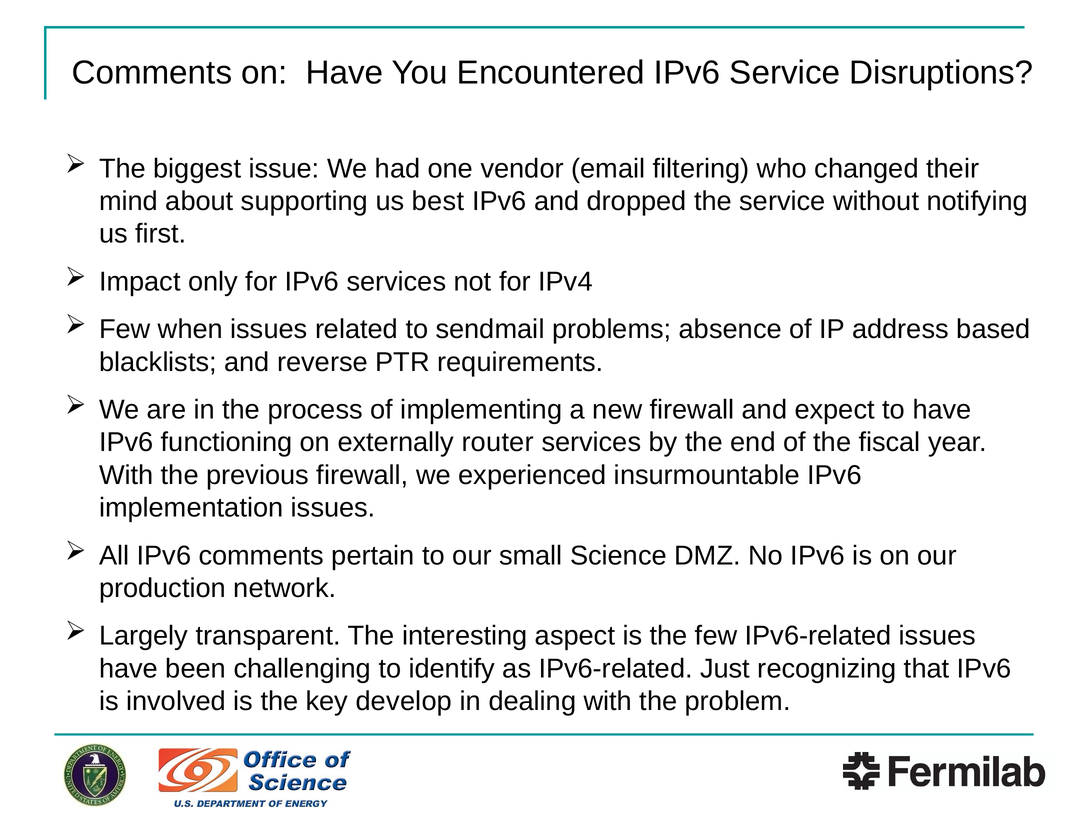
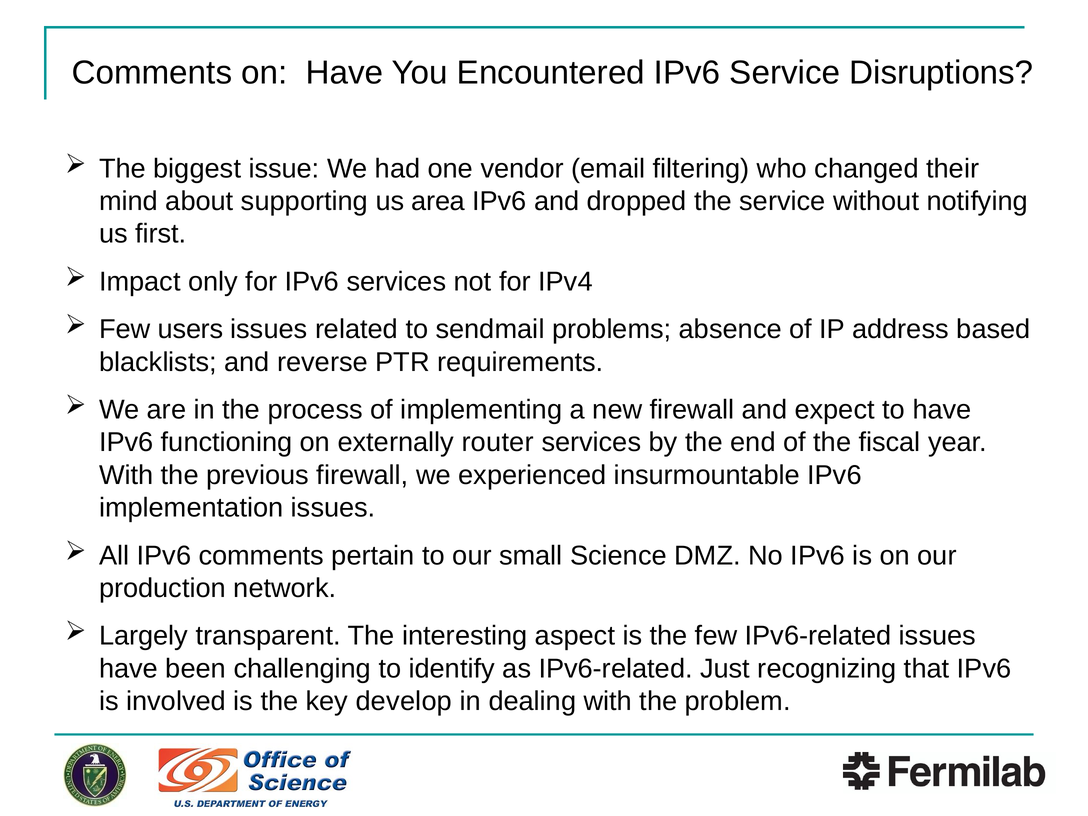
best: best -> area
when: when -> users
